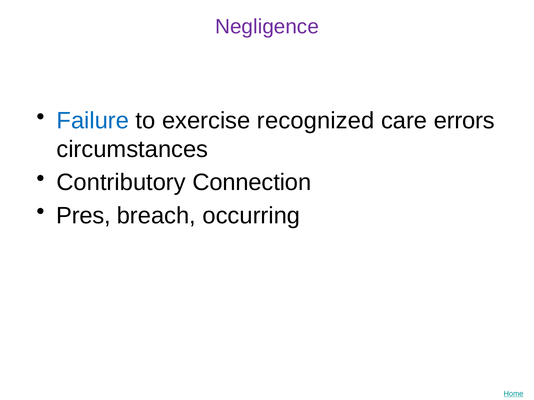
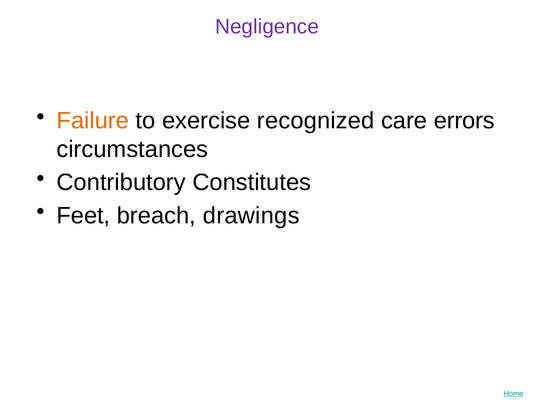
Failure colour: blue -> orange
Connection: Connection -> Constitutes
Pres: Pres -> Feet
occurring: occurring -> drawings
